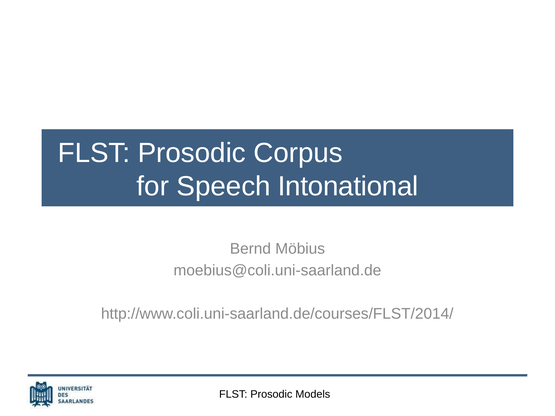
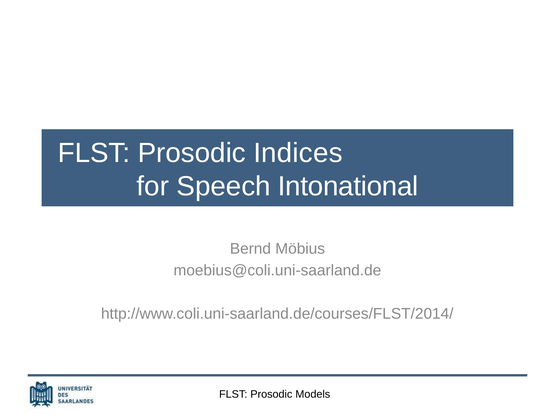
Corpus: Corpus -> Indices
